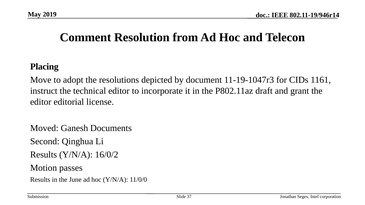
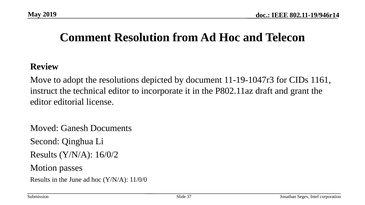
Placing: Placing -> Review
